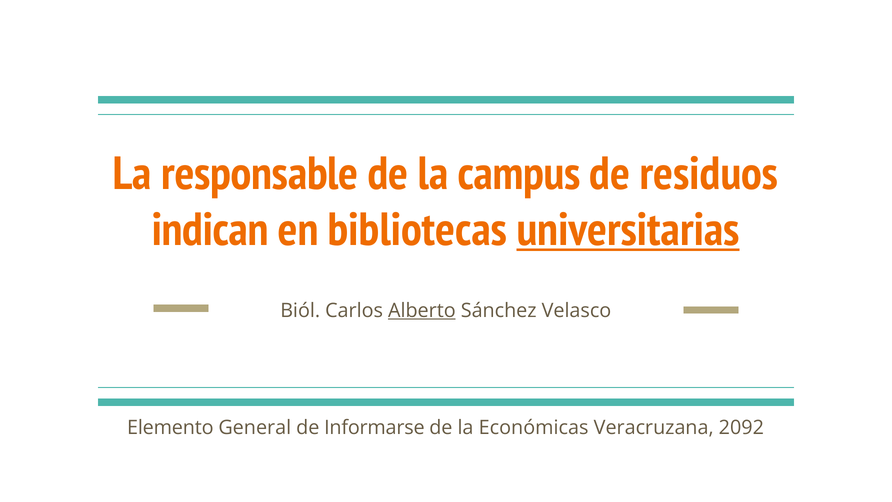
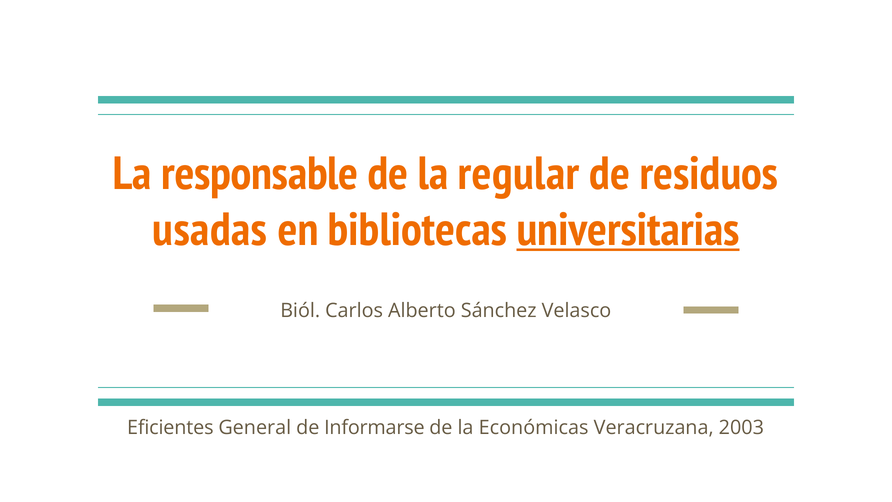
campus: campus -> regular
indican: indican -> usadas
Alberto underline: present -> none
Elemento: Elemento -> Eficientes
2092: 2092 -> 2003
